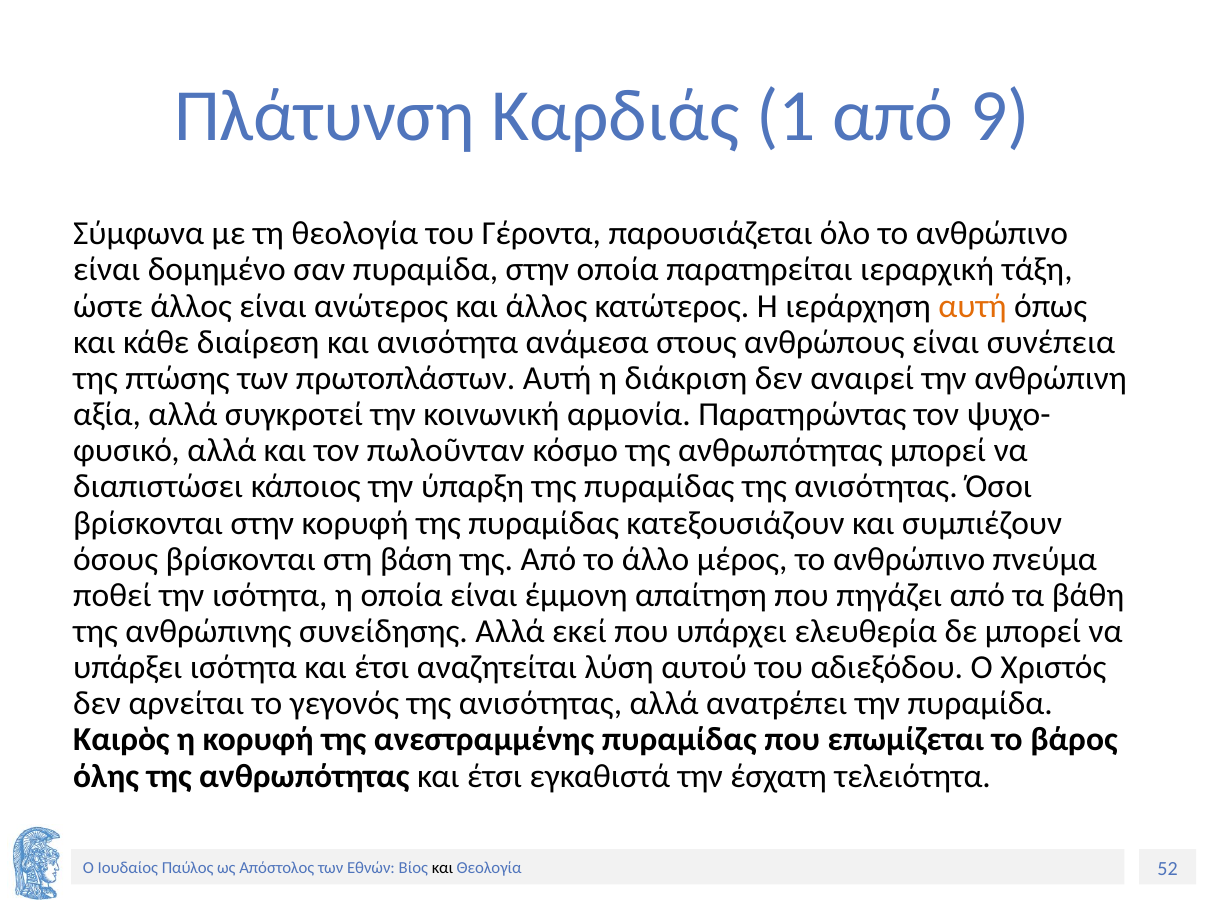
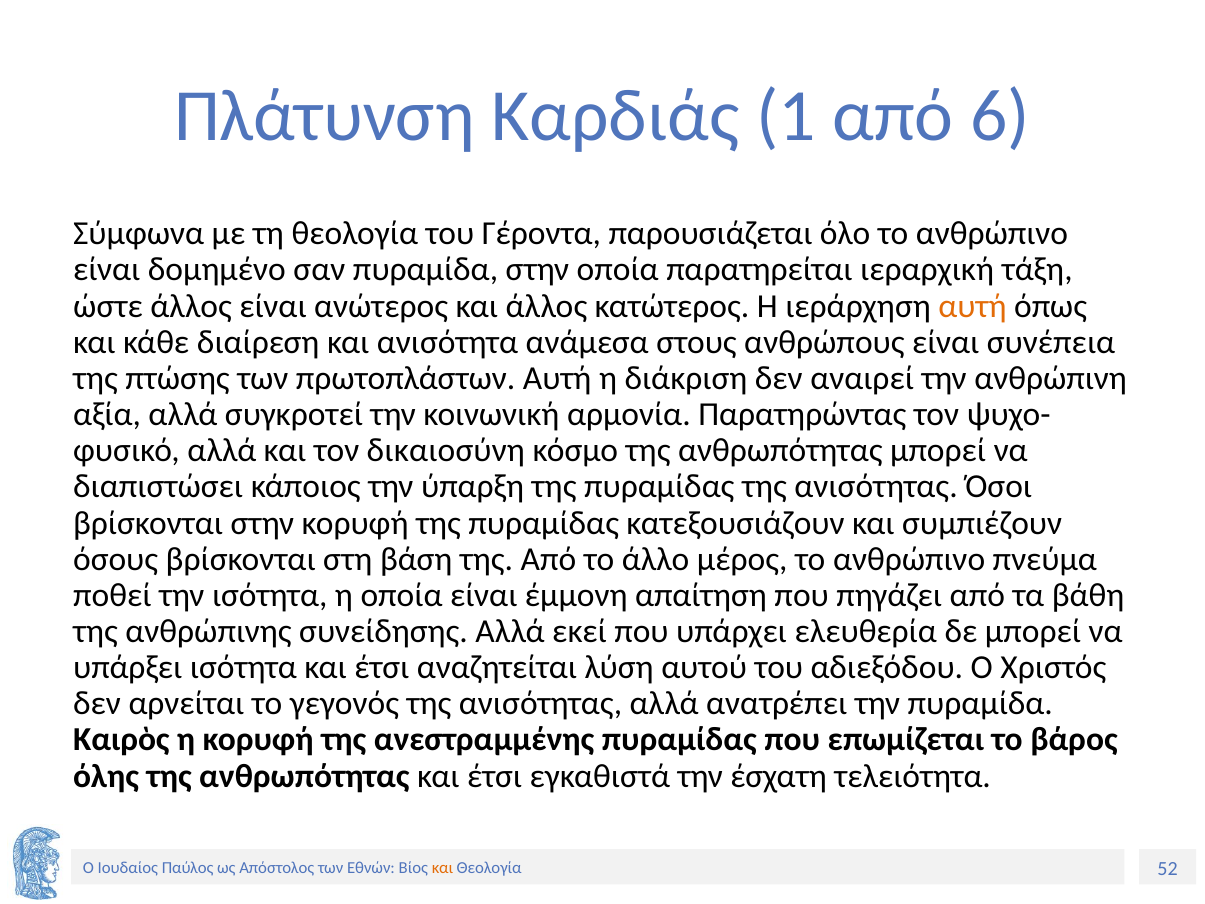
9: 9 -> 6
πωλοῦνταν: πωλοῦνταν -> δικαιοσύνη
και at (442, 868) colour: black -> orange
